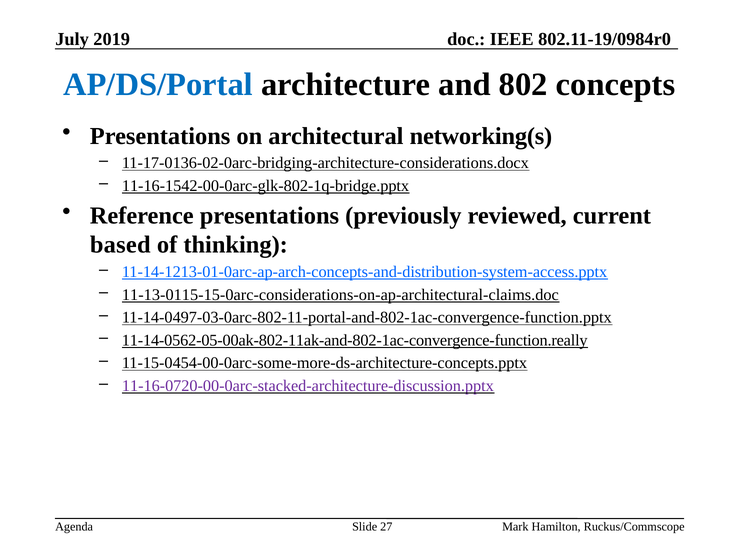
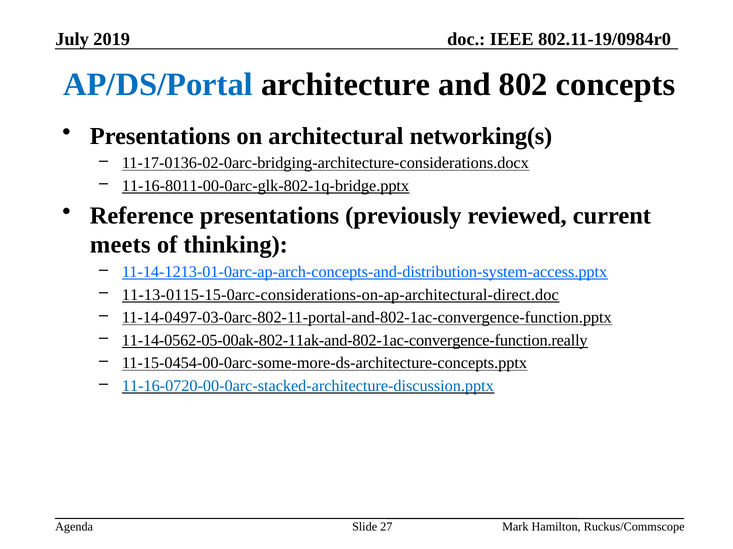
11-16-1542-00-0arc-glk-802-1q-bridge.pptx: 11-16-1542-00-0arc-glk-802-1q-bridge.pptx -> 11-16-8011-00-0arc-glk-802-1q-bridge.pptx
based: based -> meets
11-13-0115-15-0arc-considerations-on-ap-architectural-claims.doc: 11-13-0115-15-0arc-considerations-on-ap-architectural-claims.doc -> 11-13-0115-15-0arc-considerations-on-ap-architectural-direct.doc
11-16-0720-00-0arc-stacked-architecture-discussion.pptx colour: purple -> blue
